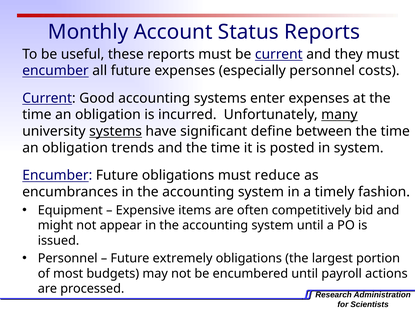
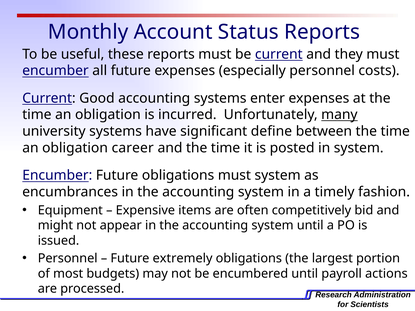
systems at (116, 131) underline: present -> none
trends: trends -> career
must reduce: reduce -> system
